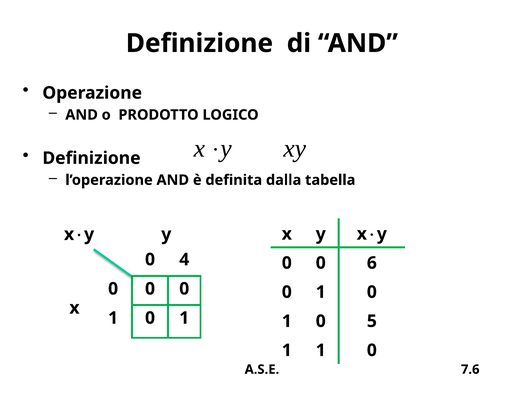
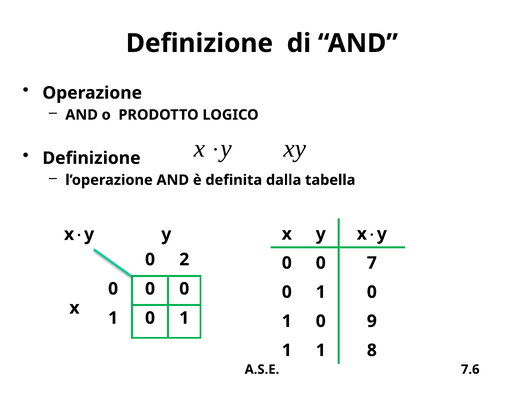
4: 4 -> 2
6: 6 -> 7
5: 5 -> 9
1 1 0: 0 -> 8
